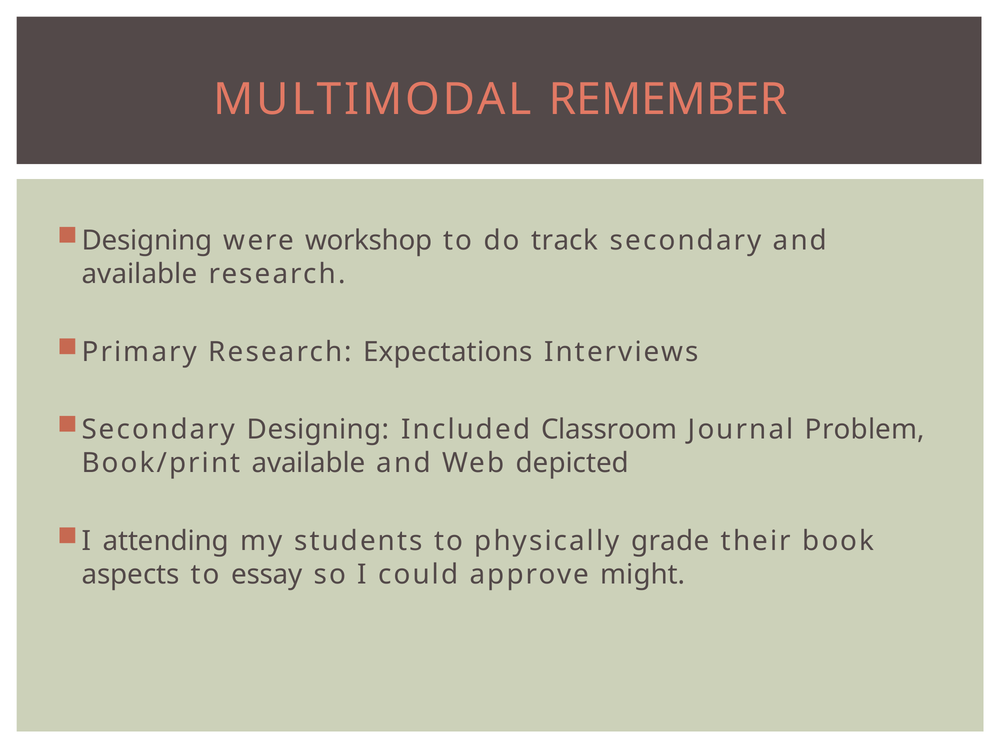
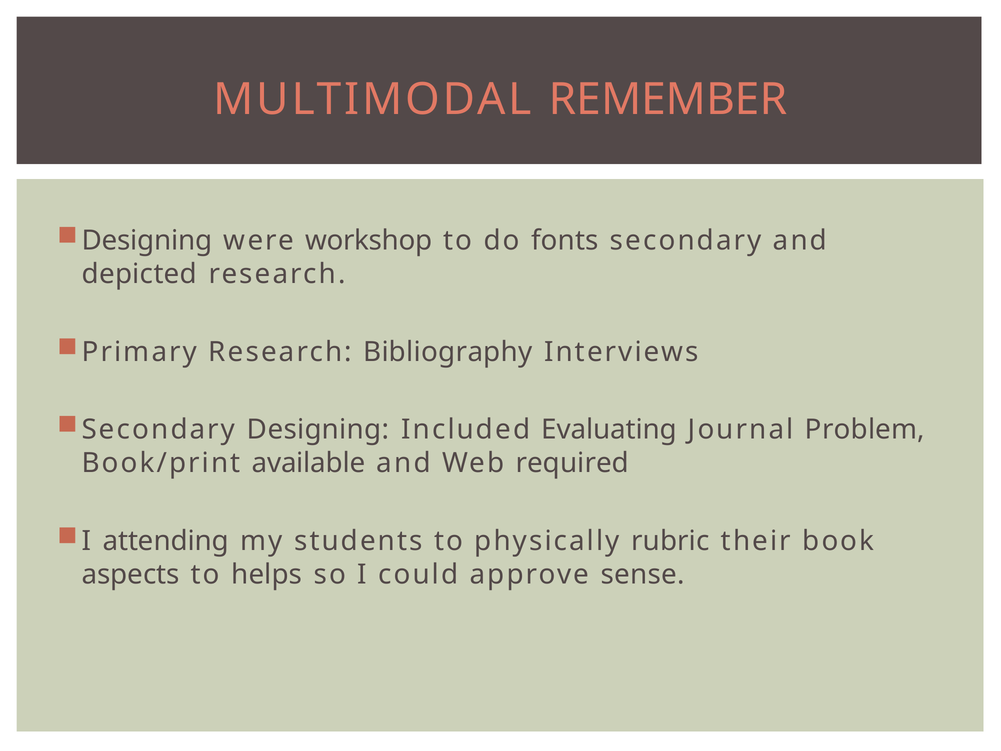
track: track -> fonts
available at (139, 274): available -> depicted
Expectations: Expectations -> Bibliography
Classroom: Classroom -> Evaluating
depicted: depicted -> required
grade: grade -> rubric
essay: essay -> helps
might: might -> sense
